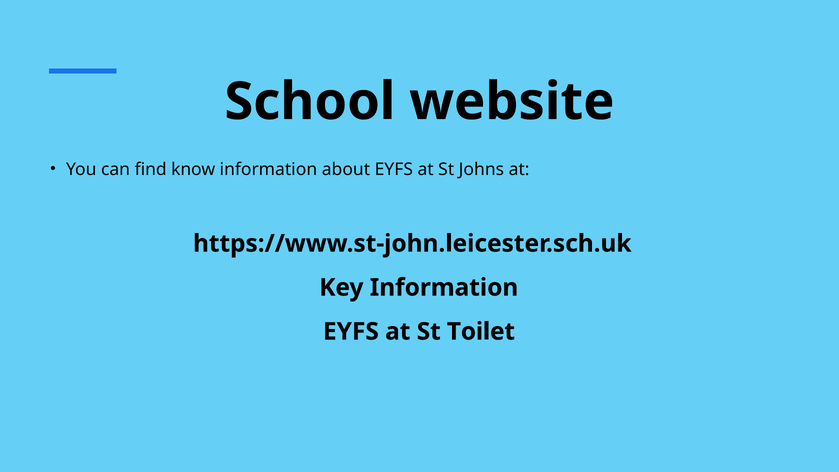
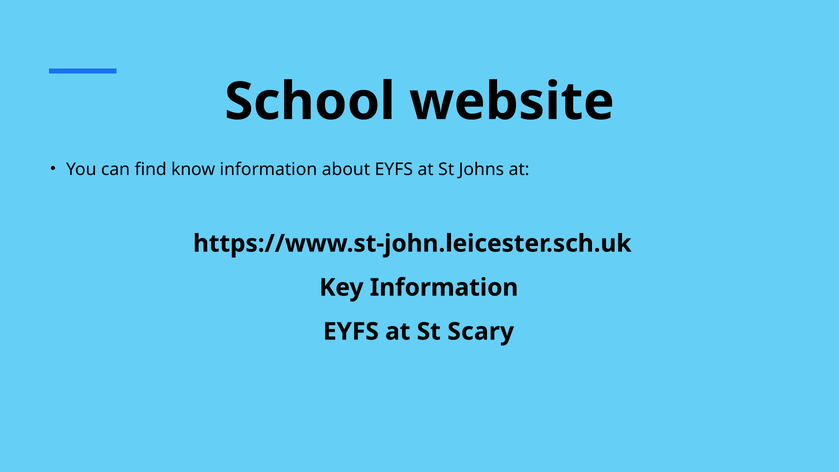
Toilet: Toilet -> Scary
